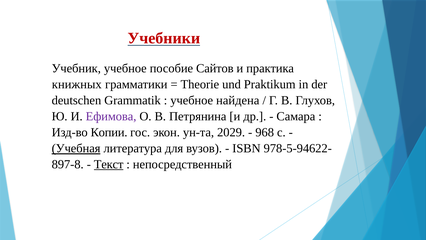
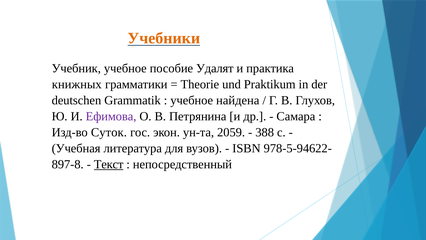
Учебники colour: red -> orange
Сайтов: Сайтов -> Удалят
Копии: Копии -> Суток
2029: 2029 -> 2059
968: 968 -> 388
Учебная underline: present -> none
